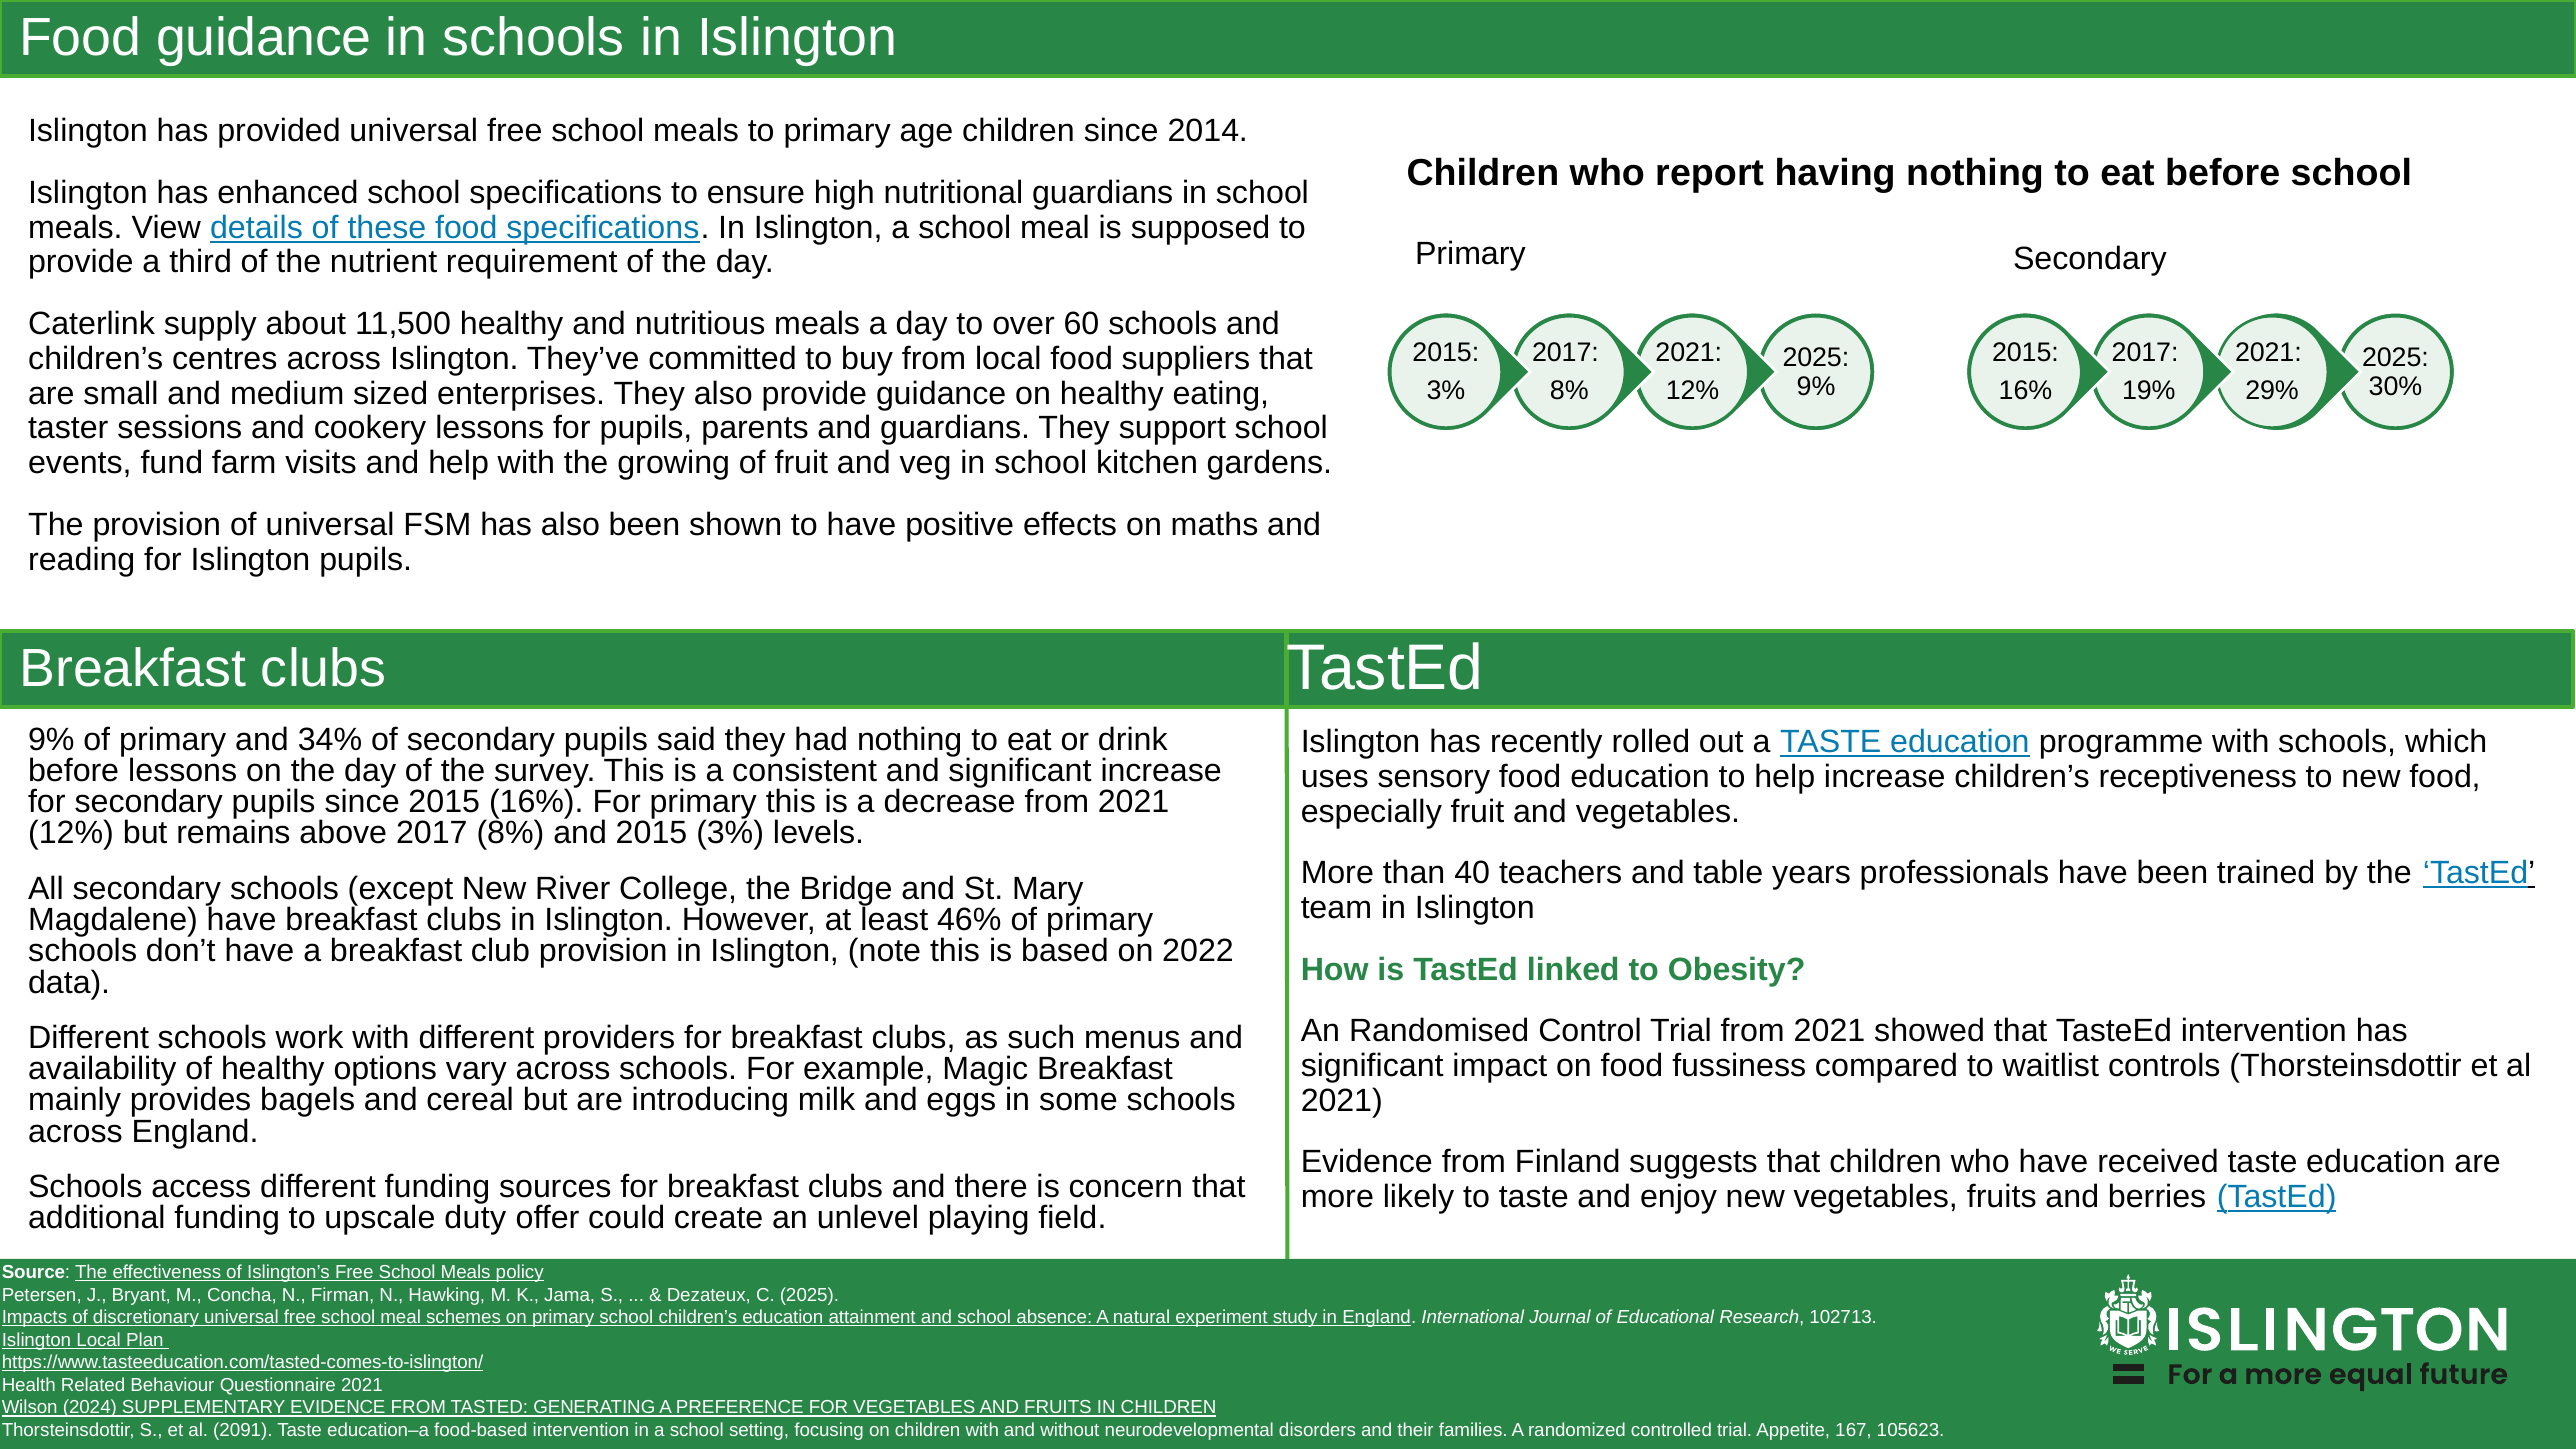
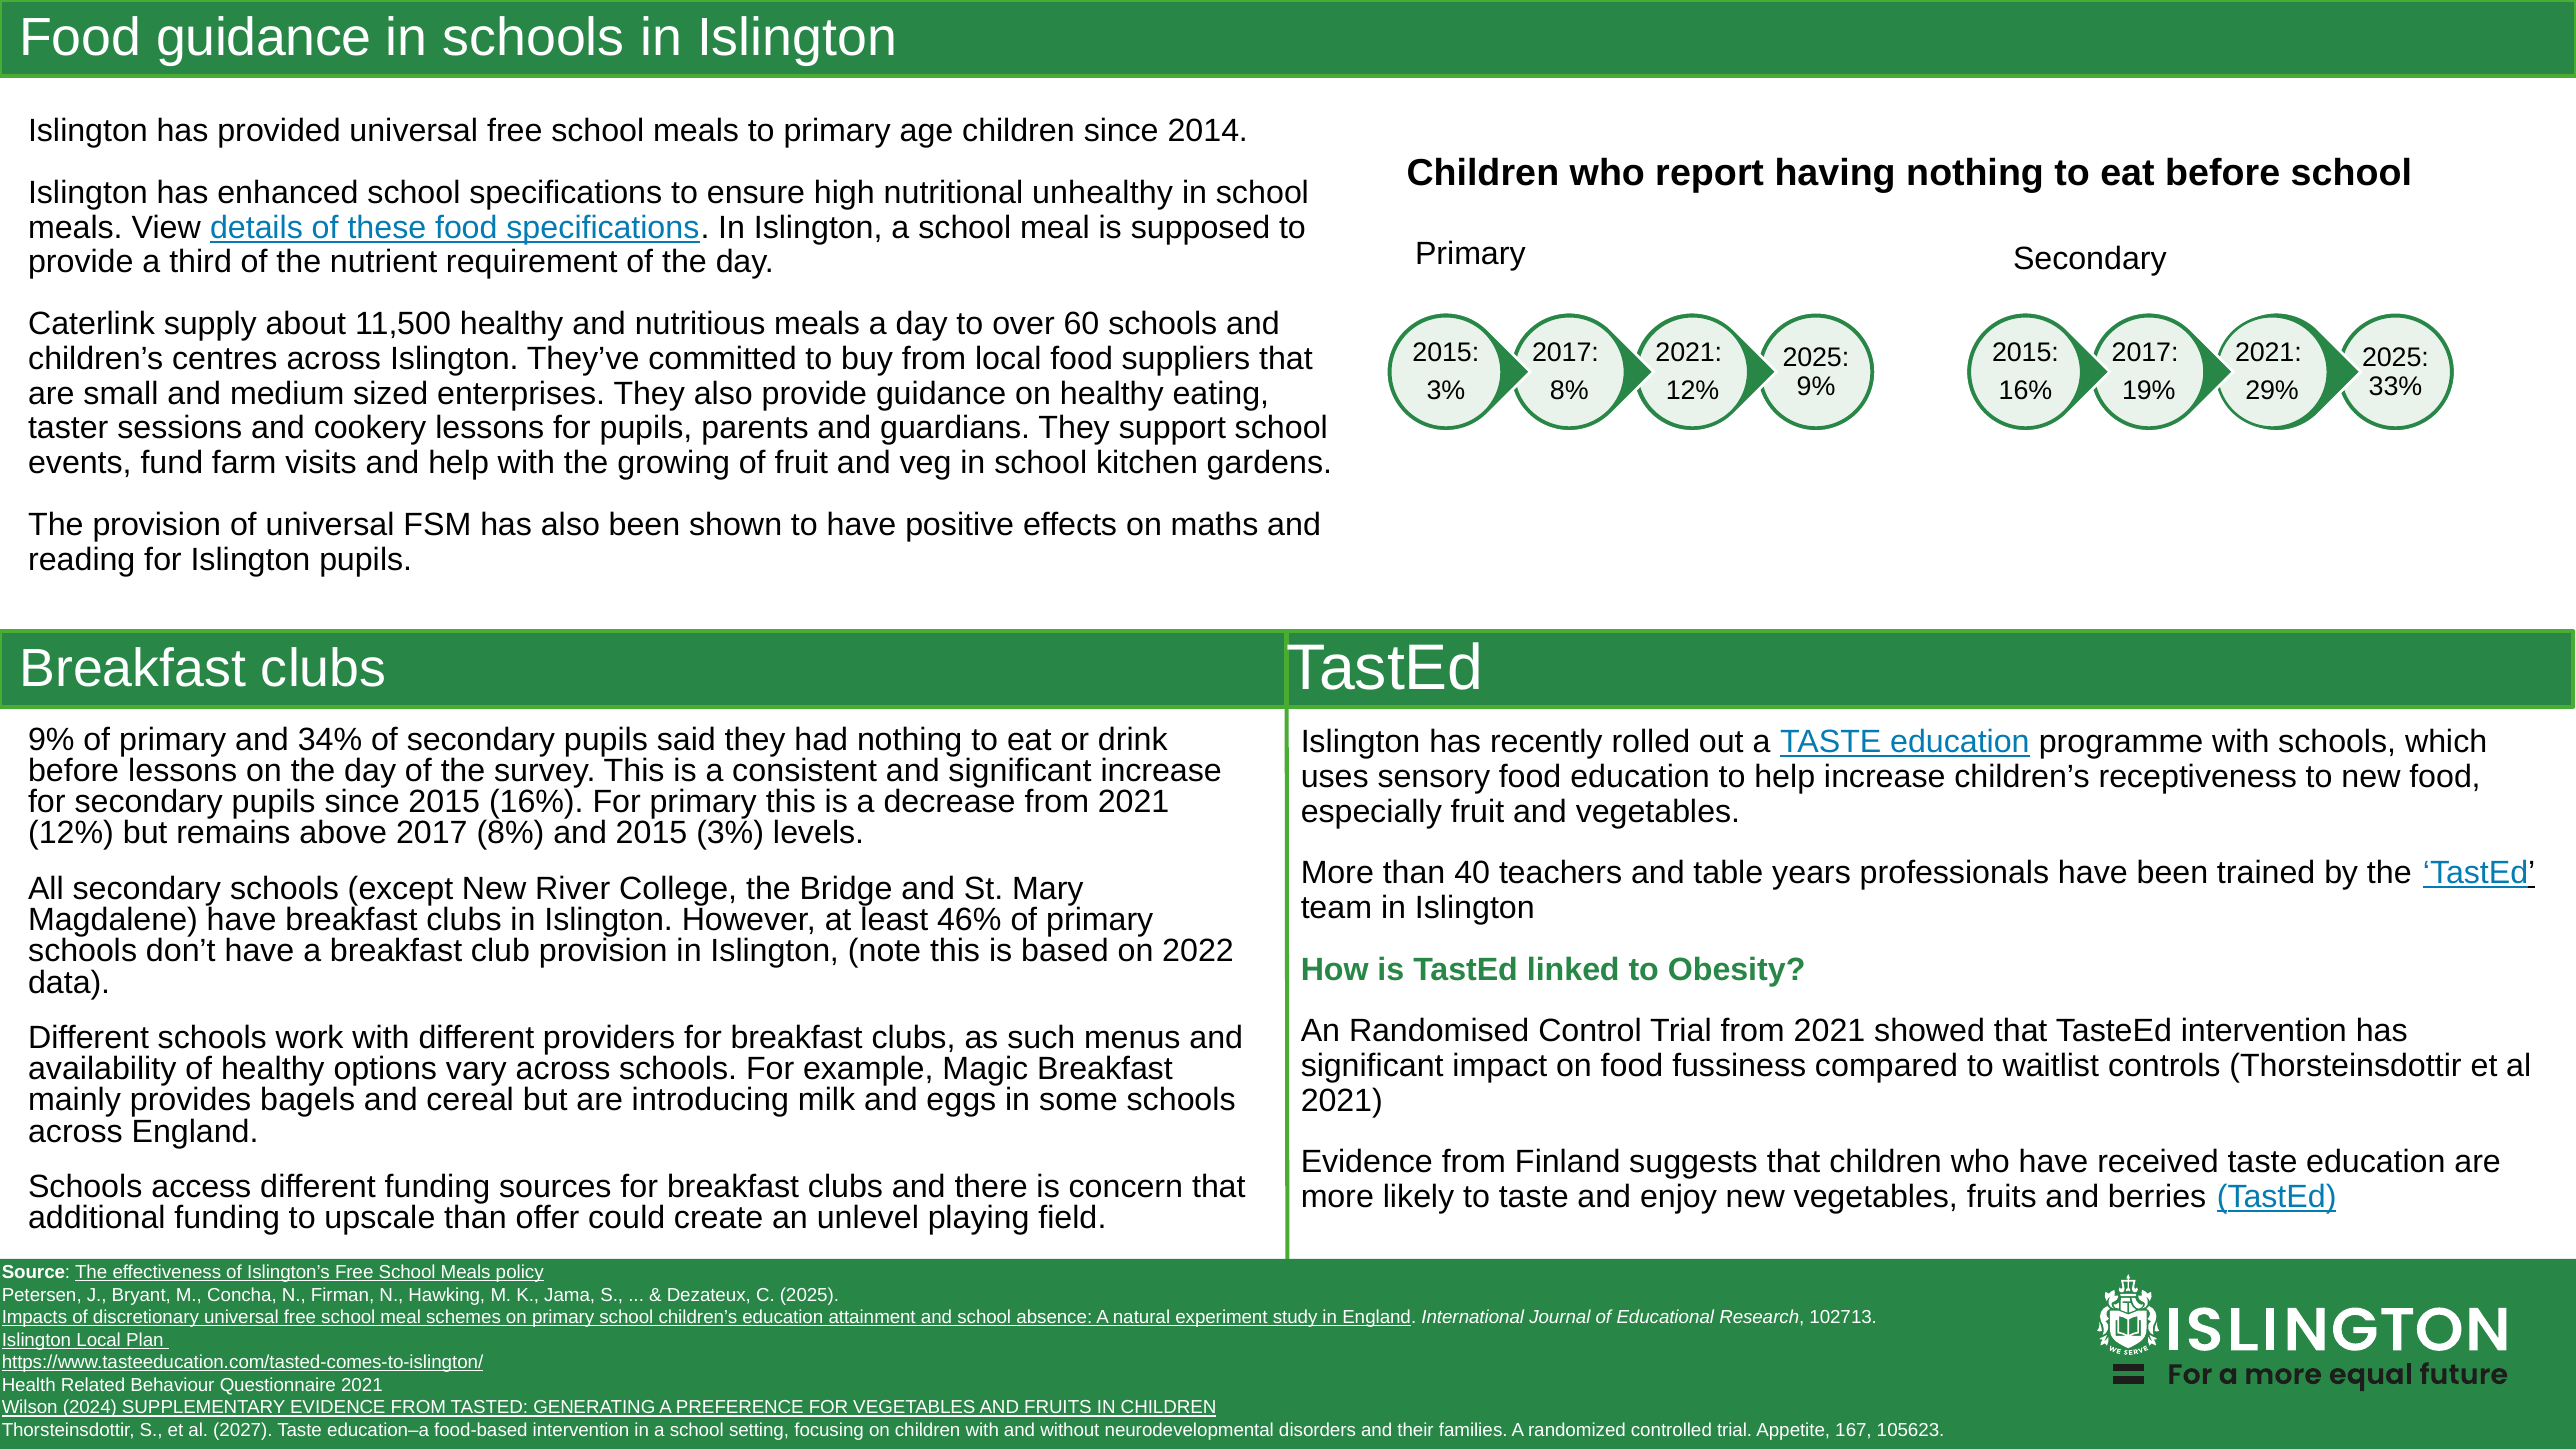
nutritional guardians: guardians -> unhealthy
30%: 30% -> 33%
upscale duty: duty -> than
2091: 2091 -> 2027
